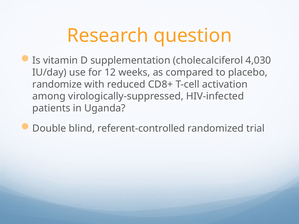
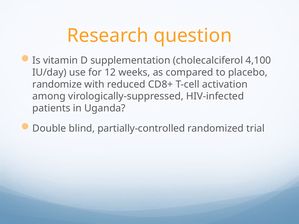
4,030: 4,030 -> 4,100
referent-controlled: referent-controlled -> partially-controlled
